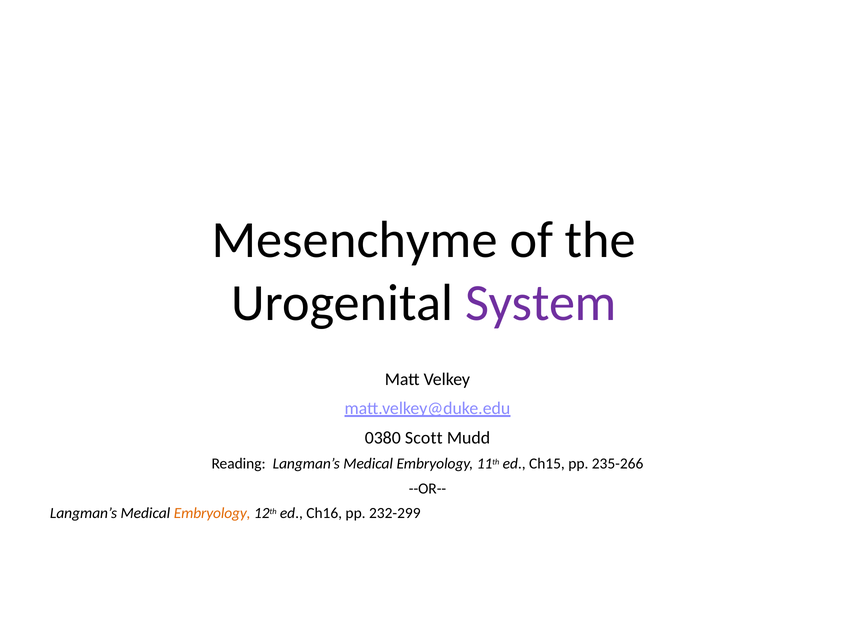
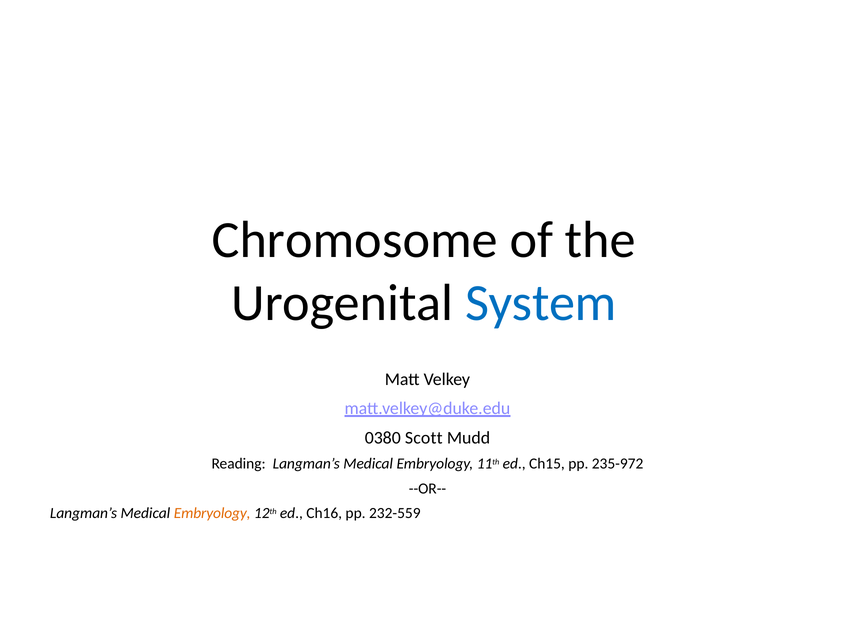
Mesenchyme: Mesenchyme -> Chromosome
System colour: purple -> blue
235-266: 235-266 -> 235-972
232-299: 232-299 -> 232-559
